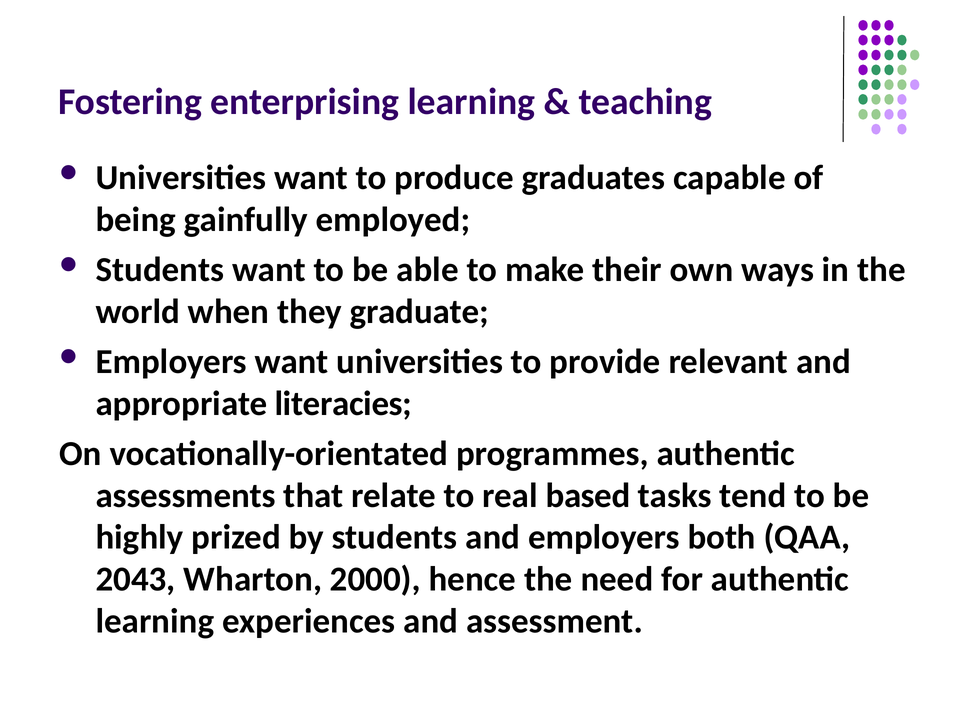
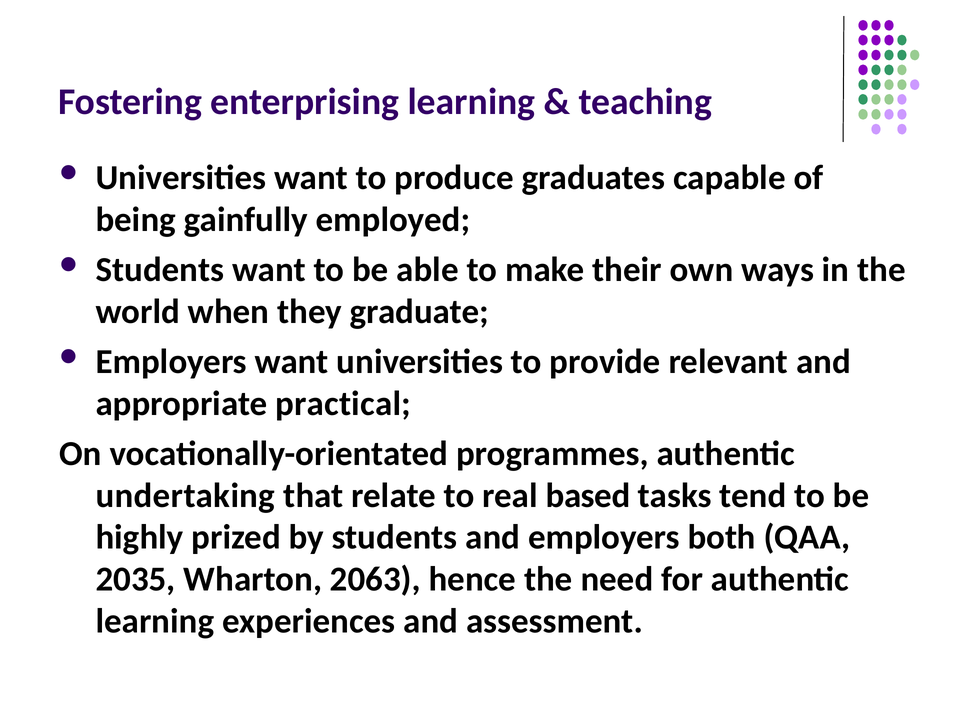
literacies: literacies -> practical
assessments: assessments -> undertaking
2043: 2043 -> 2035
2000: 2000 -> 2063
